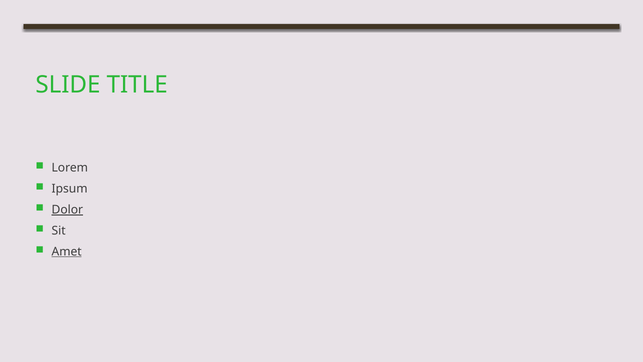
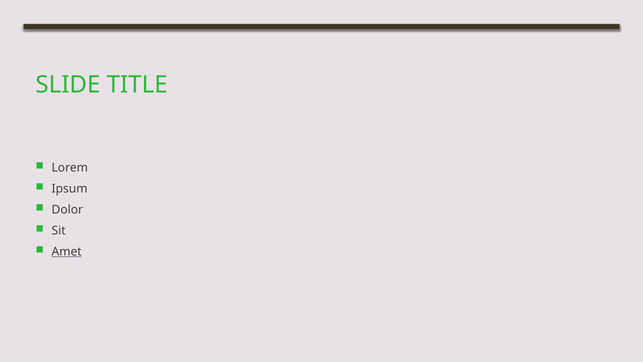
Dolor underline: present -> none
